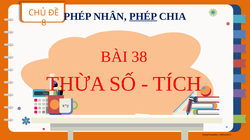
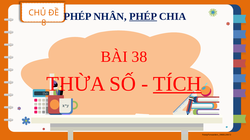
TÍCH underline: none -> present
